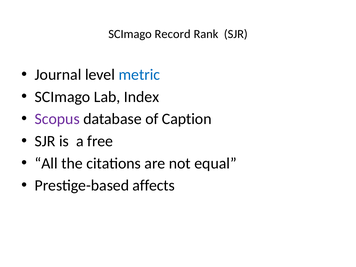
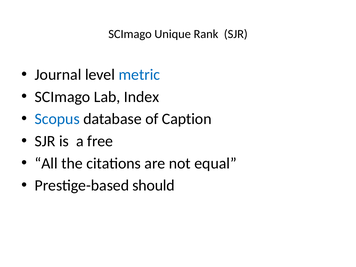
Record: Record -> Unique
Scopus colour: purple -> blue
affects: affects -> should
